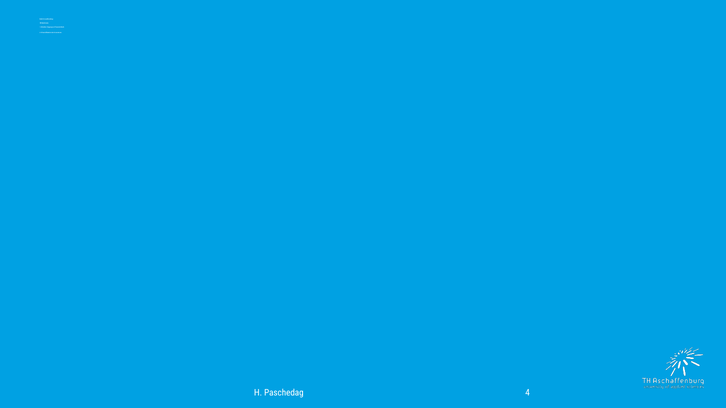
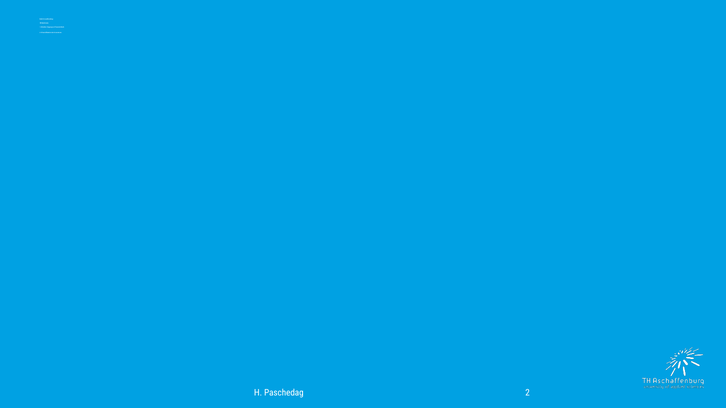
Paschedag 4: 4 -> 2
